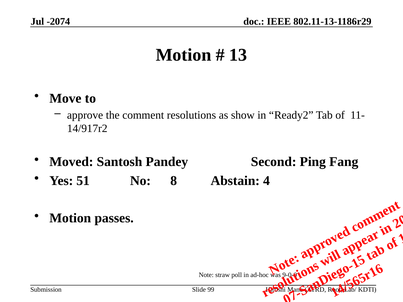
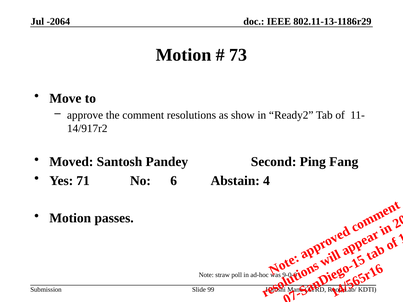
-2074: -2074 -> -2064
13: 13 -> 73
51: 51 -> 71
No 8: 8 -> 6
